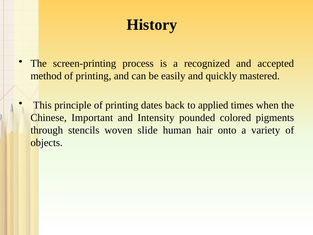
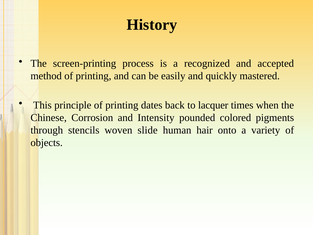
applied: applied -> lacquer
Important: Important -> Corrosion
